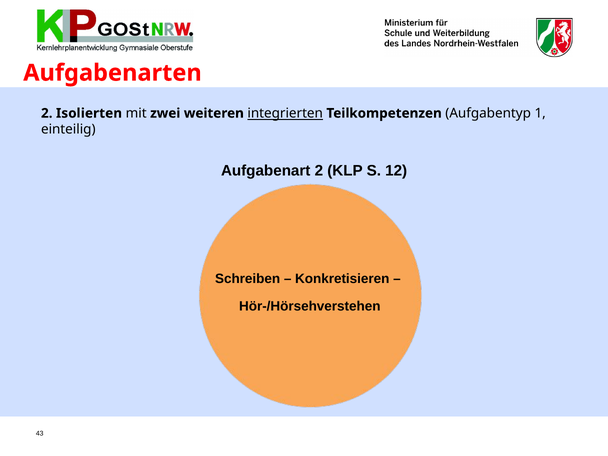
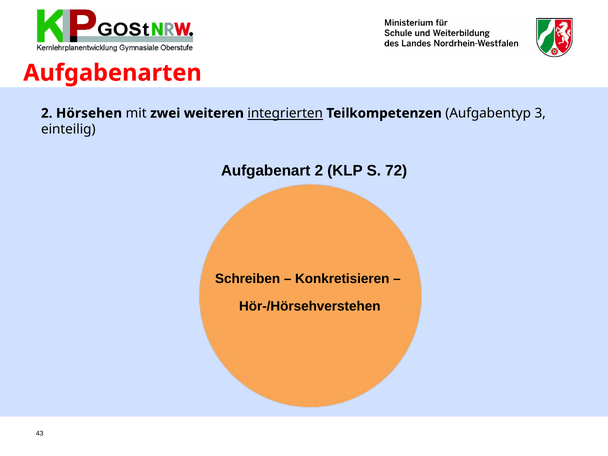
Isolierten: Isolierten -> Hörsehen
1: 1 -> 3
12: 12 -> 72
